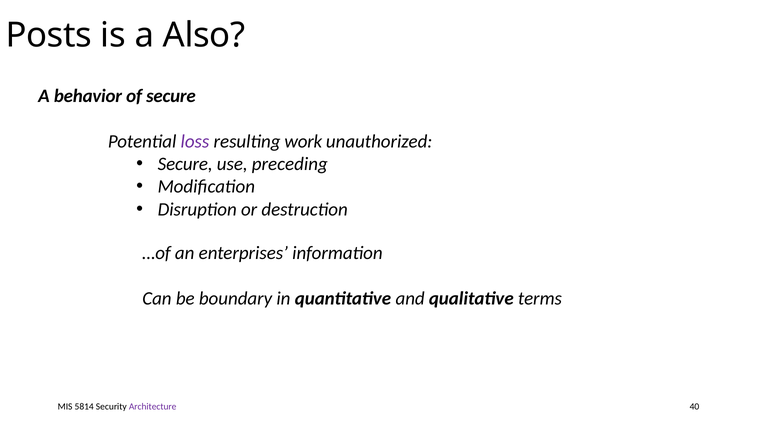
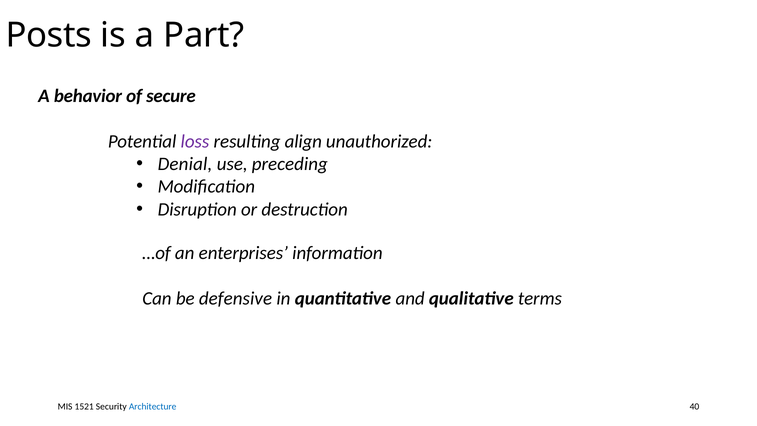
Also: Also -> Part
work: work -> align
Secure at (185, 164): Secure -> Denial
boundary: boundary -> defensive
5814: 5814 -> 1521
Architecture colour: purple -> blue
